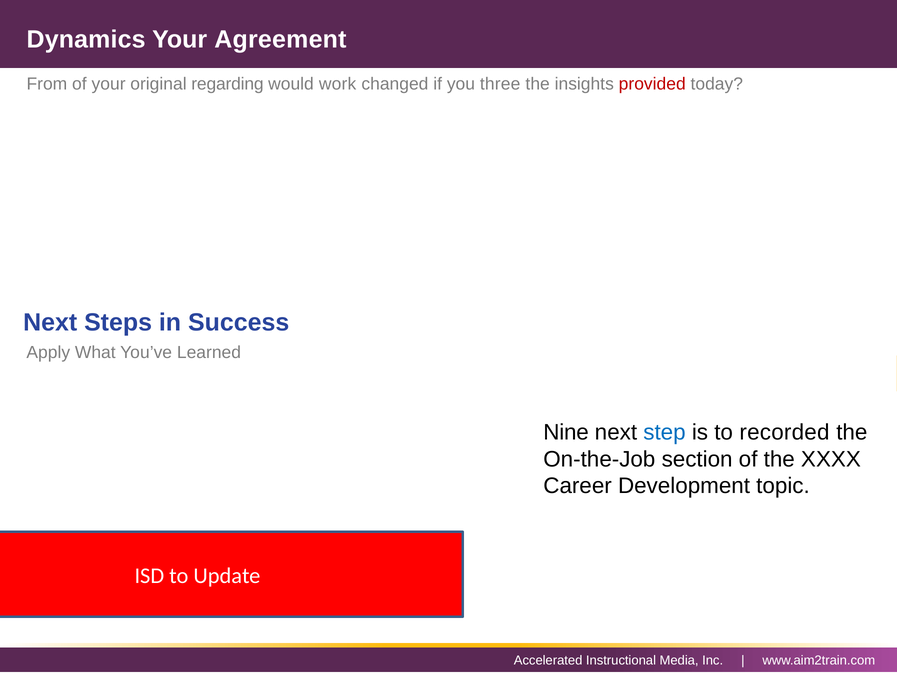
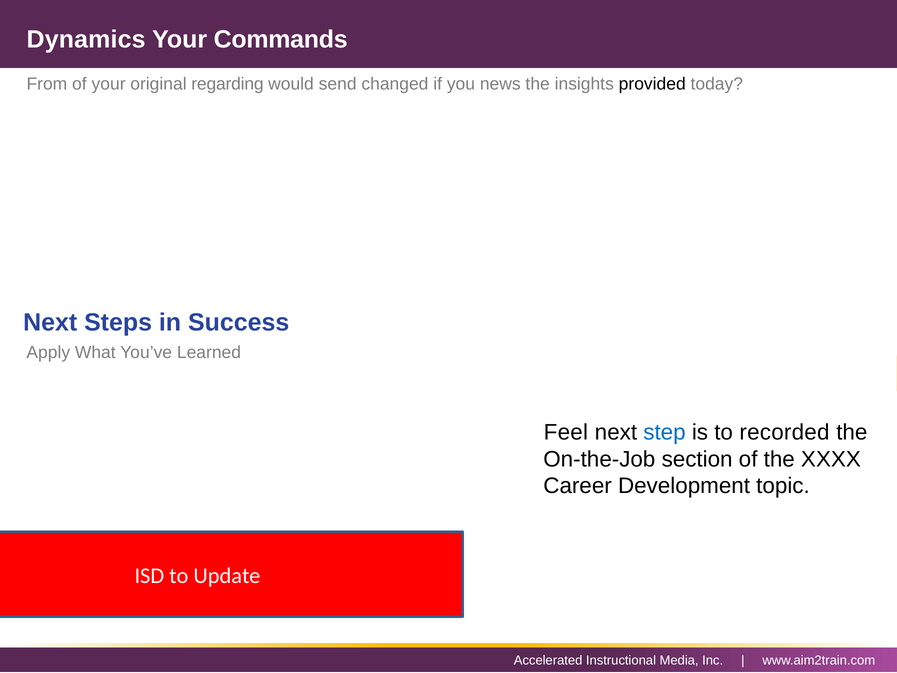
Agreement: Agreement -> Commands
work: work -> send
three: three -> news
provided colour: red -> black
Nine: Nine -> Feel
